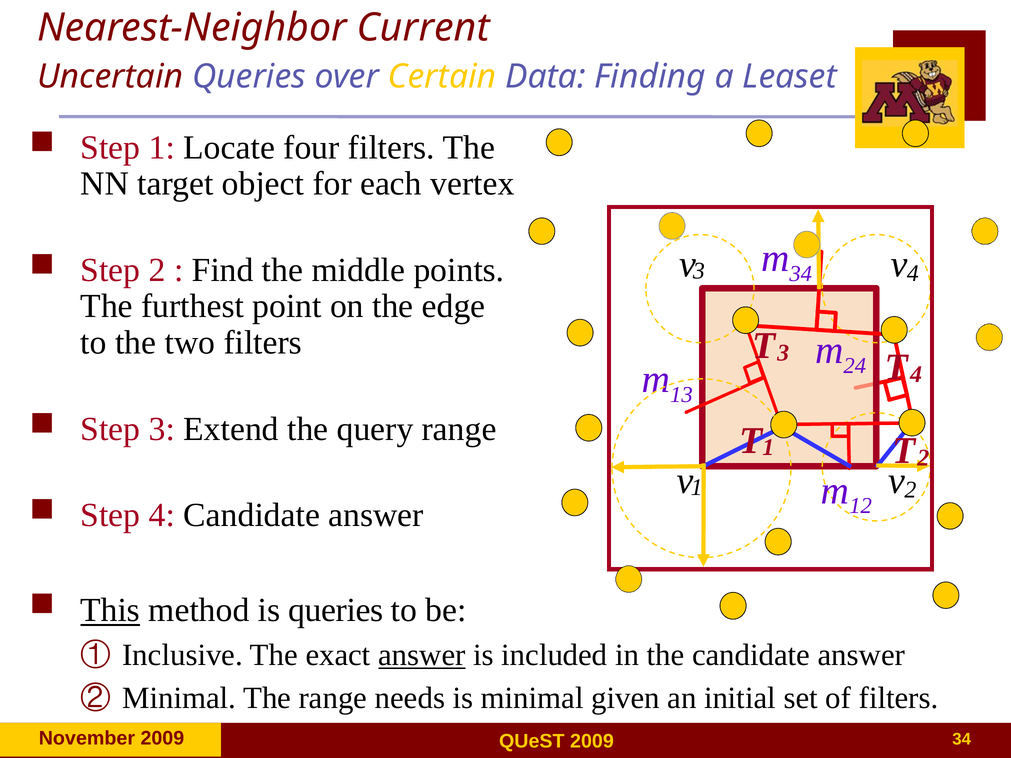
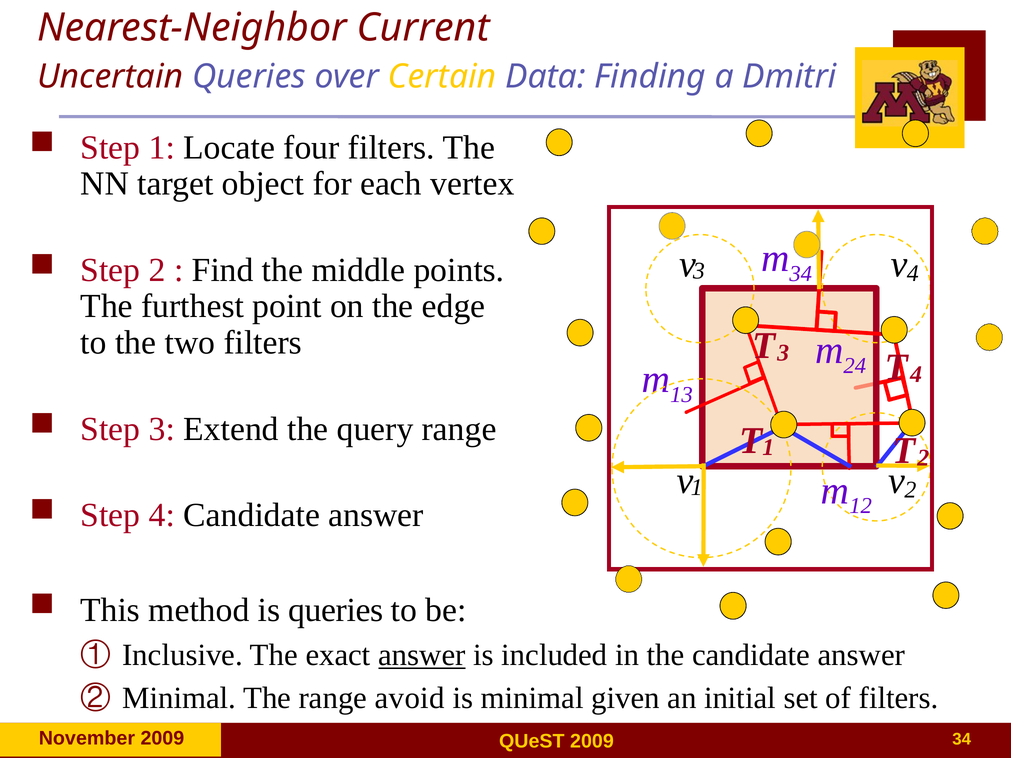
Leaset: Leaset -> Dmitri
This underline: present -> none
needs: needs -> avoid
